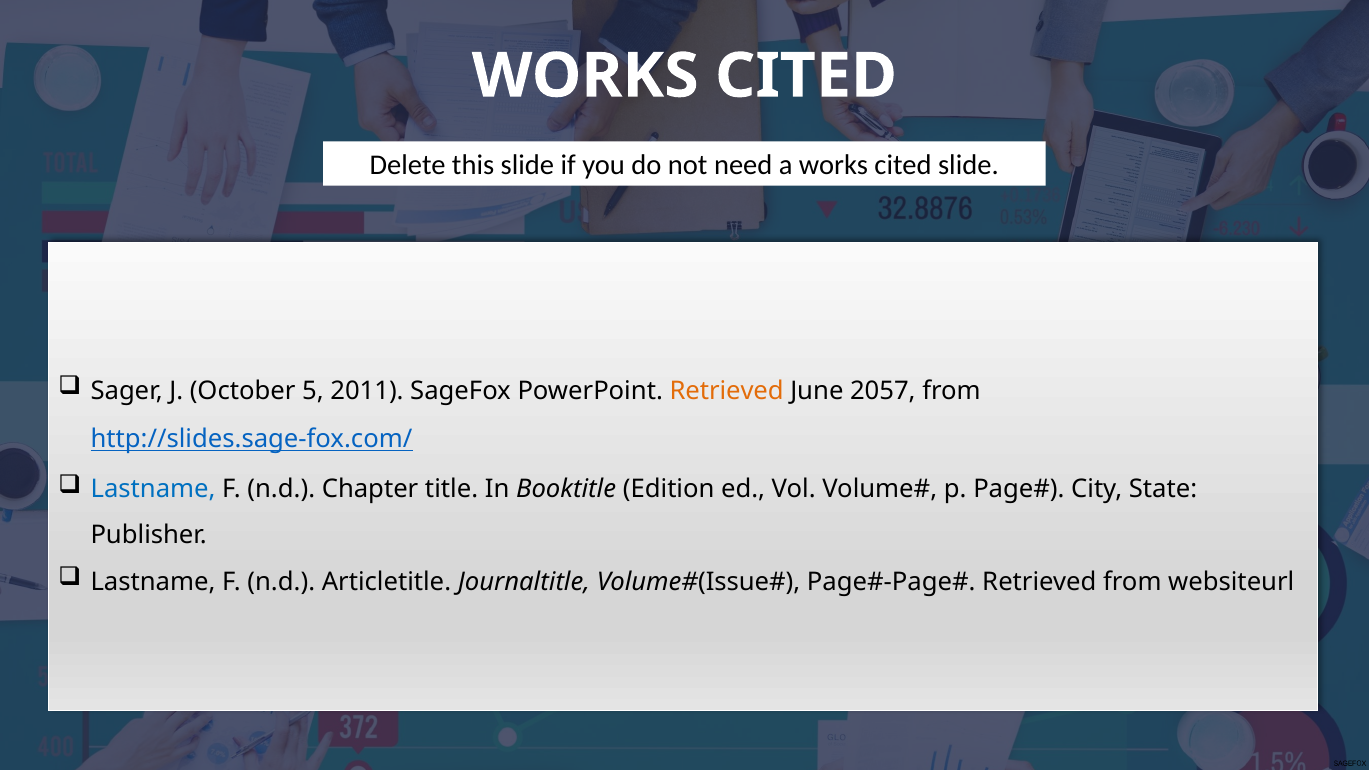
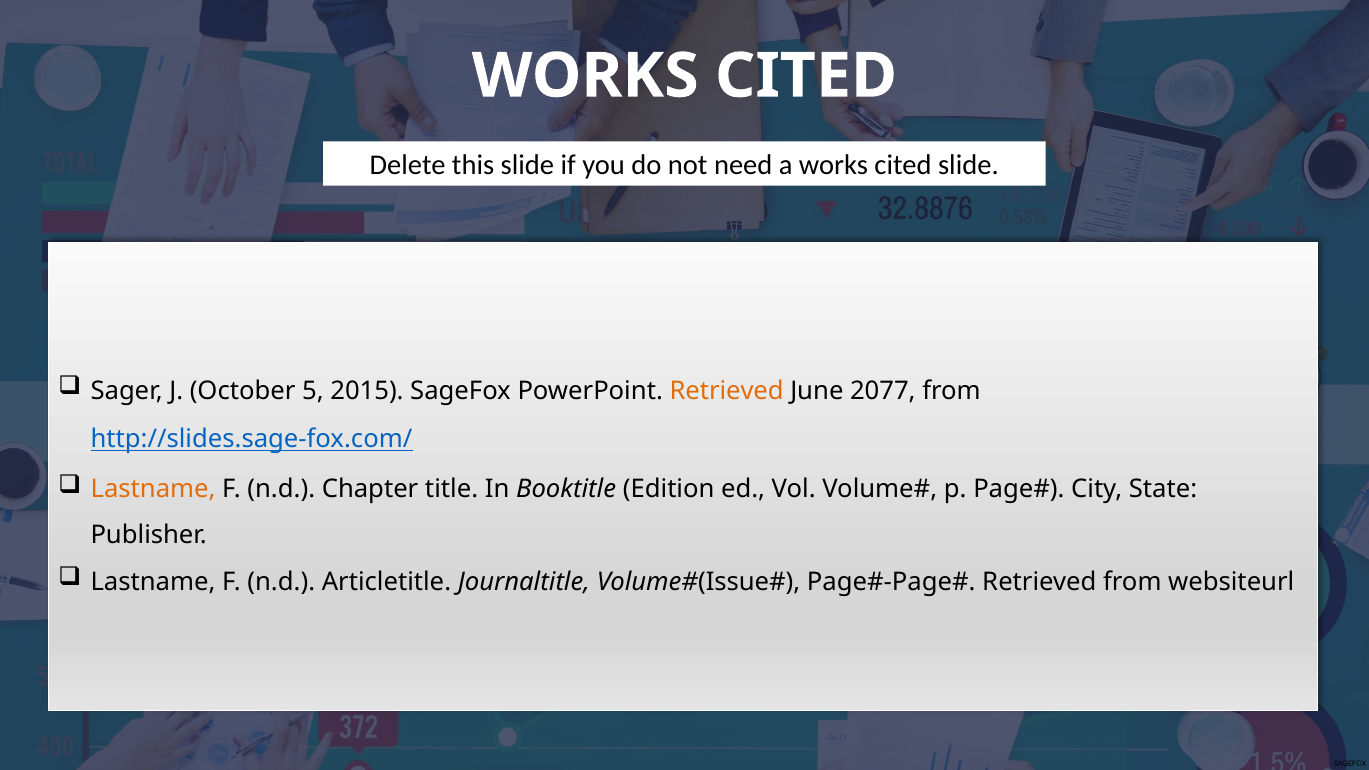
2011: 2011 -> 2015
2057: 2057 -> 2077
Lastname at (153, 489) colour: blue -> orange
